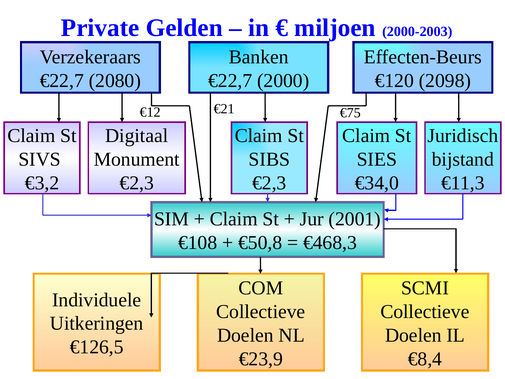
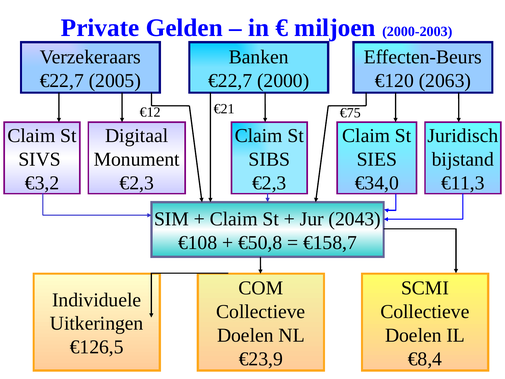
2080: 2080 -> 2005
2098: 2098 -> 2063
2001: 2001 -> 2043
€468,3: €468,3 -> €158,7
